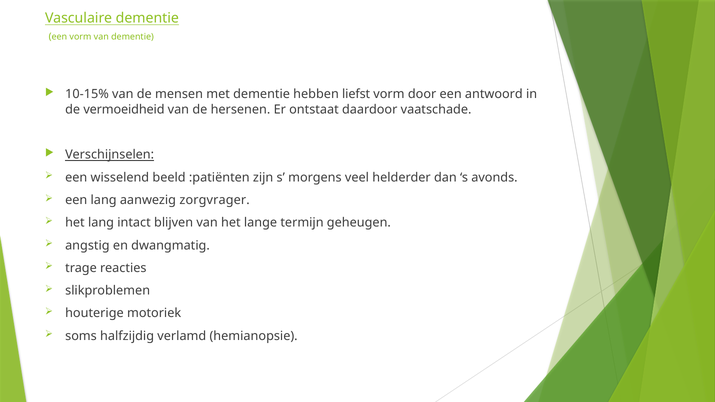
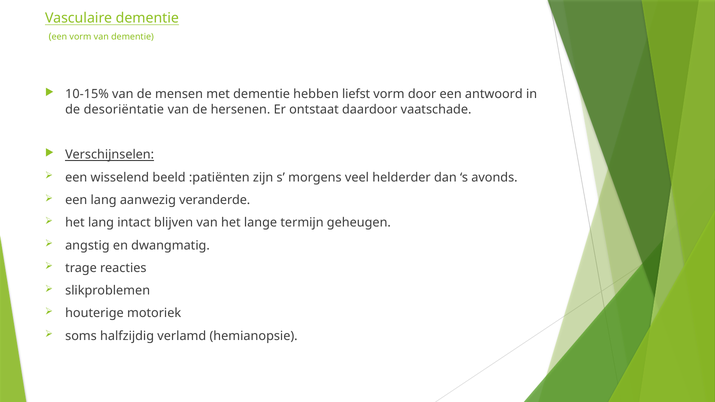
vermoeidheid: vermoeidheid -> desoriëntatie
zorgvrager: zorgvrager -> veranderde
